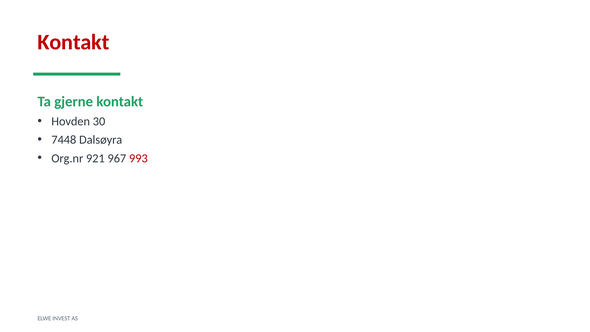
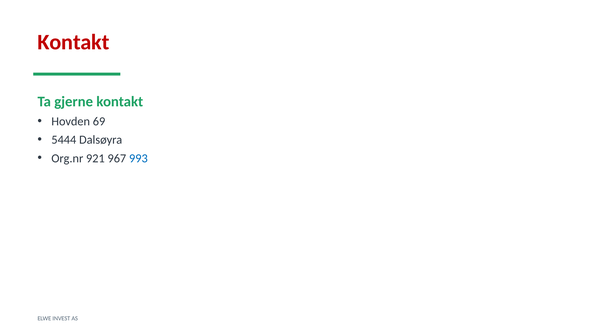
30: 30 -> 69
7448: 7448 -> 5444
993 colour: red -> blue
